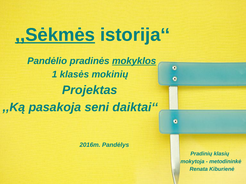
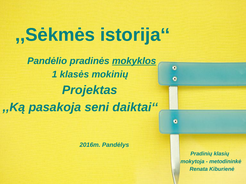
,,Sėkmės underline: present -> none
